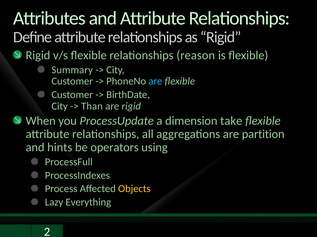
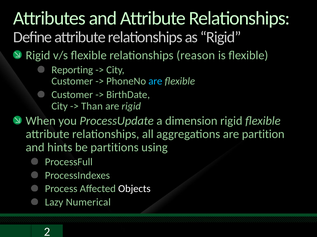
Summary: Summary -> Reporting
dimension take: take -> rigid
operators: operators -> partitions
Objects colour: yellow -> white
Everything: Everything -> Numerical
